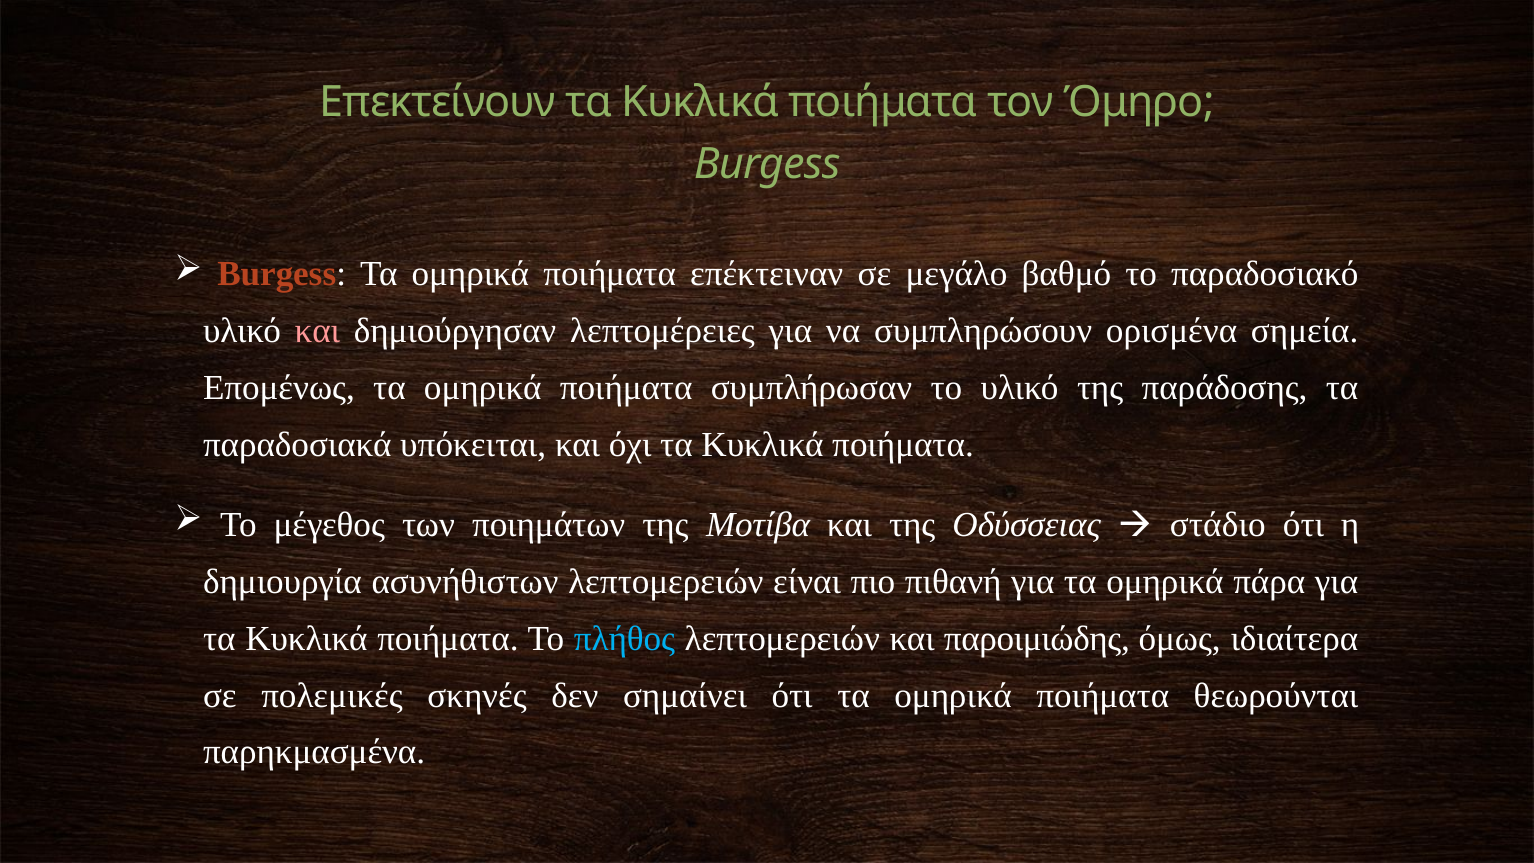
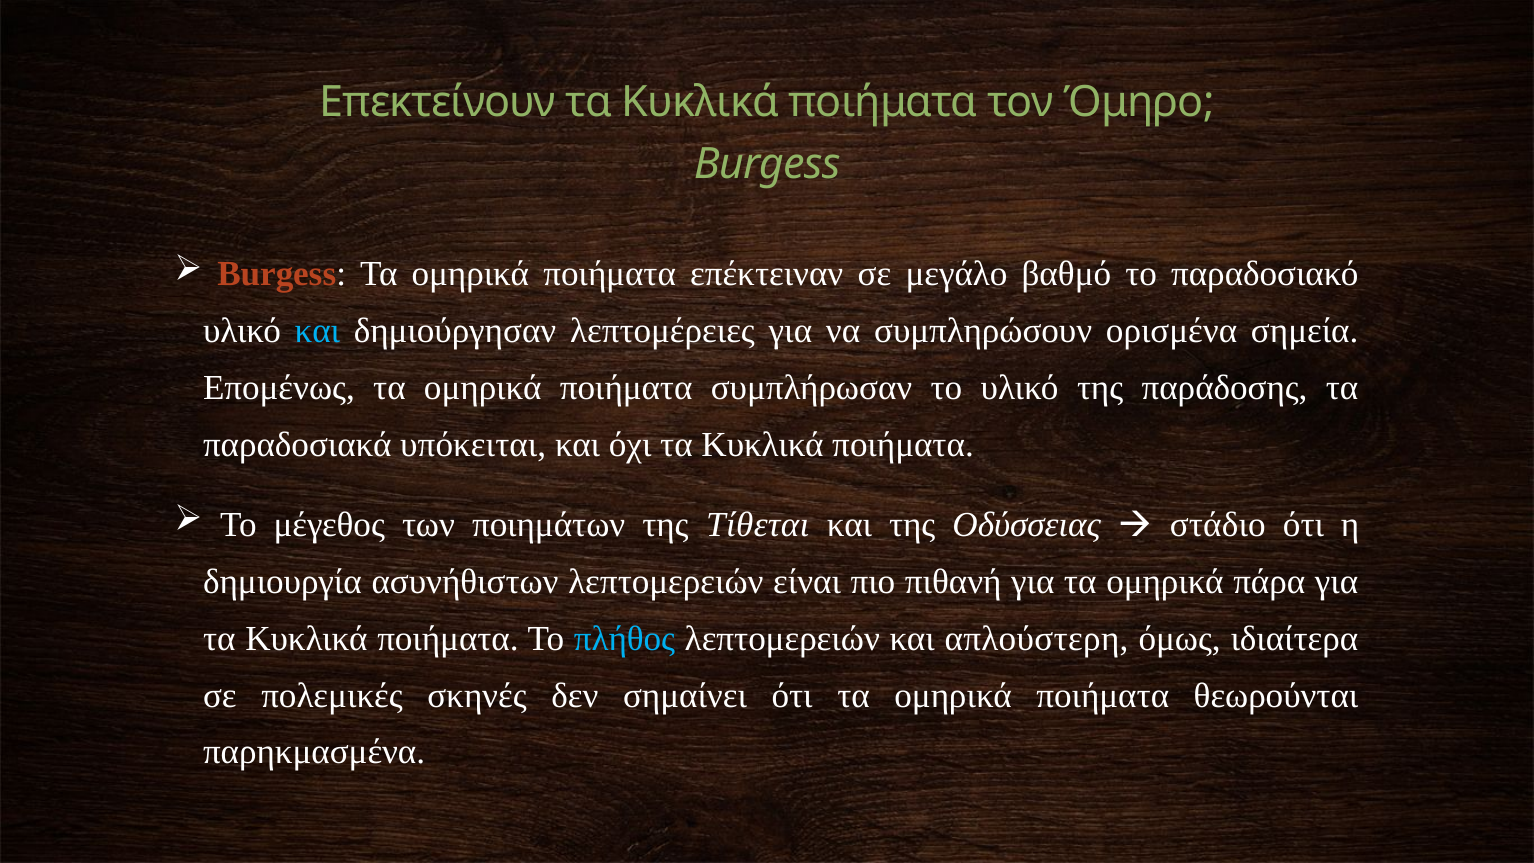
και at (317, 331) colour: pink -> light blue
Μοτίβα: Μοτίβα -> Τίθεται
παροιμιώδης: παροιμιώδης -> απλούστερη
